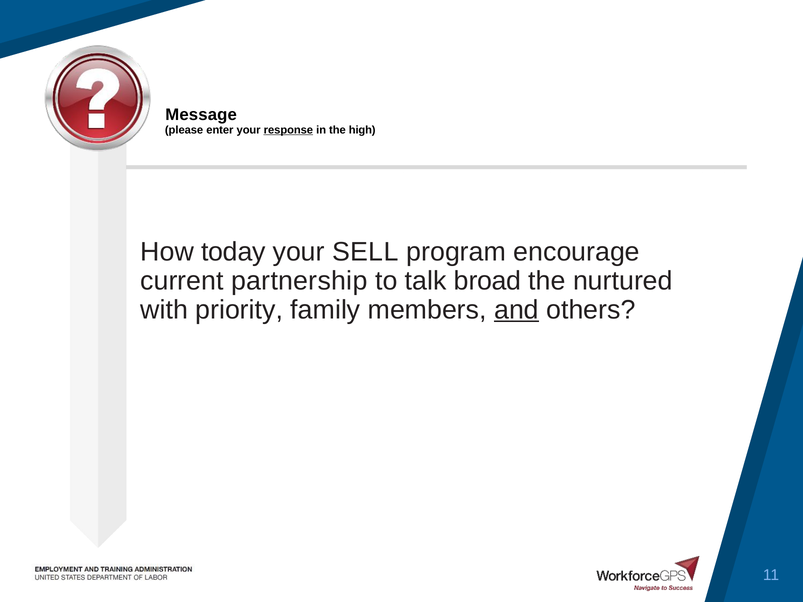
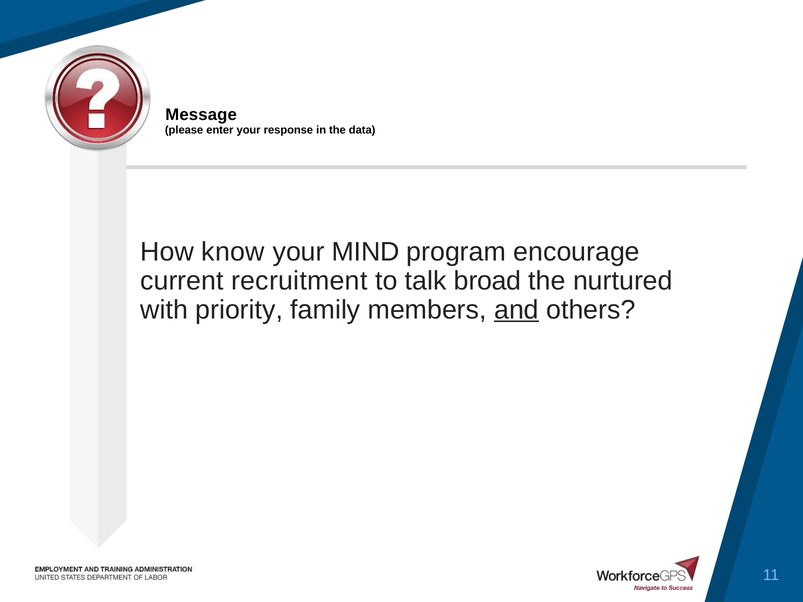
response underline: present -> none
high: high -> data
today: today -> know
SELL: SELL -> MIND
partnership: partnership -> recruitment
